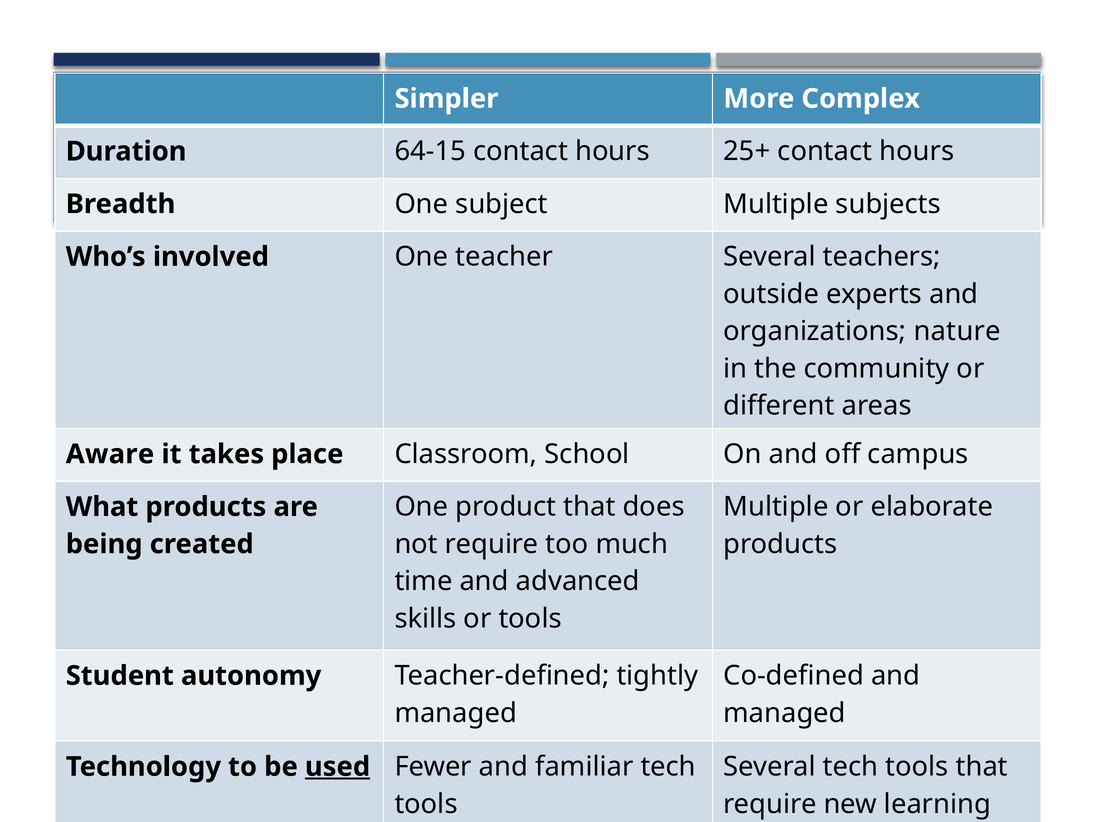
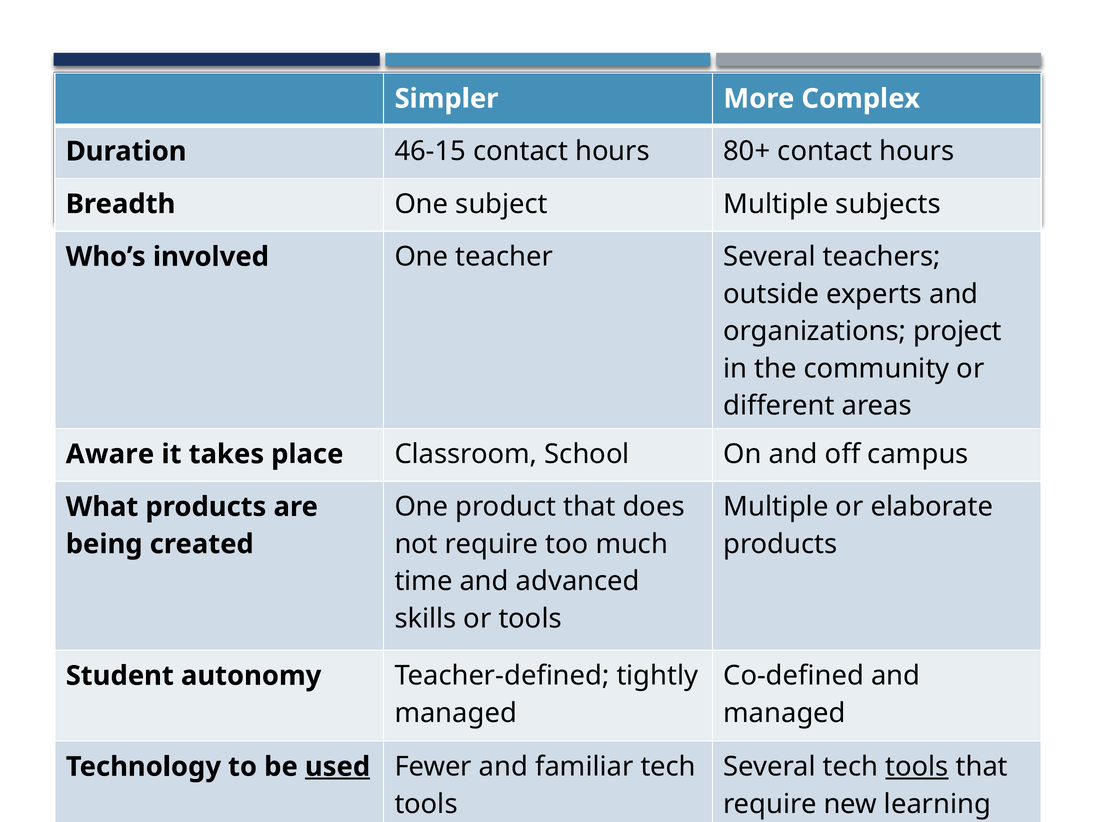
64-15: 64-15 -> 46-15
25+: 25+ -> 80+
nature: nature -> project
tools at (917, 767) underline: none -> present
